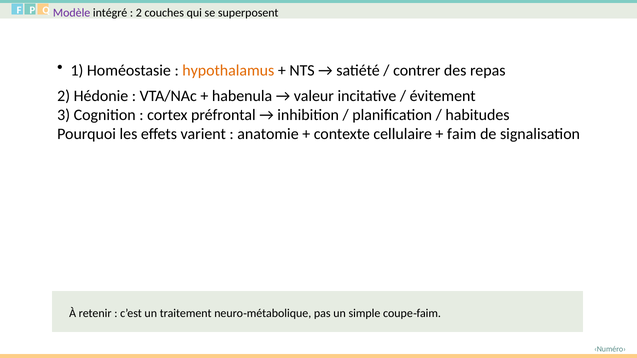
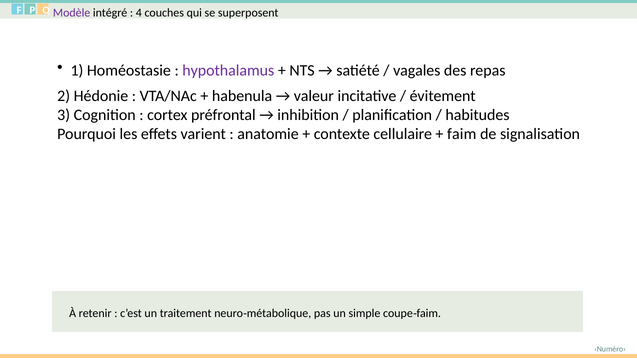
2 at (139, 13): 2 -> 4
hypothalamus colour: orange -> purple
contrer: contrer -> vagales
